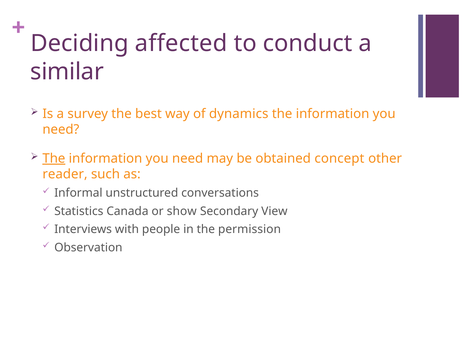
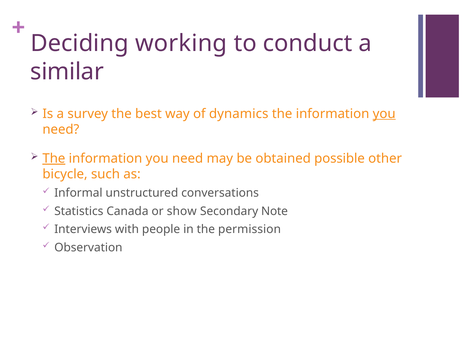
affected: affected -> working
you at (384, 114) underline: none -> present
concept: concept -> possible
reader: reader -> bicycle
View: View -> Note
